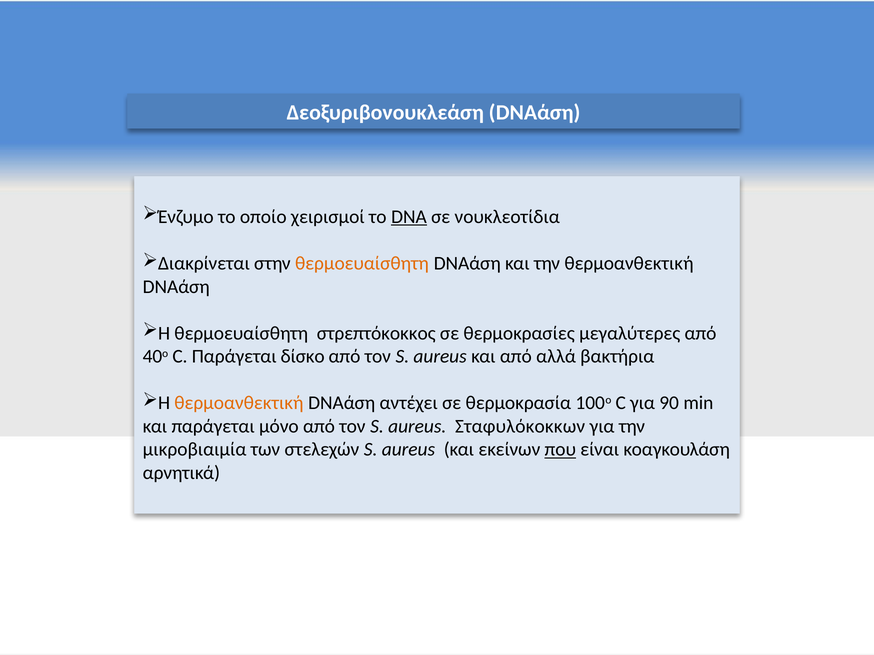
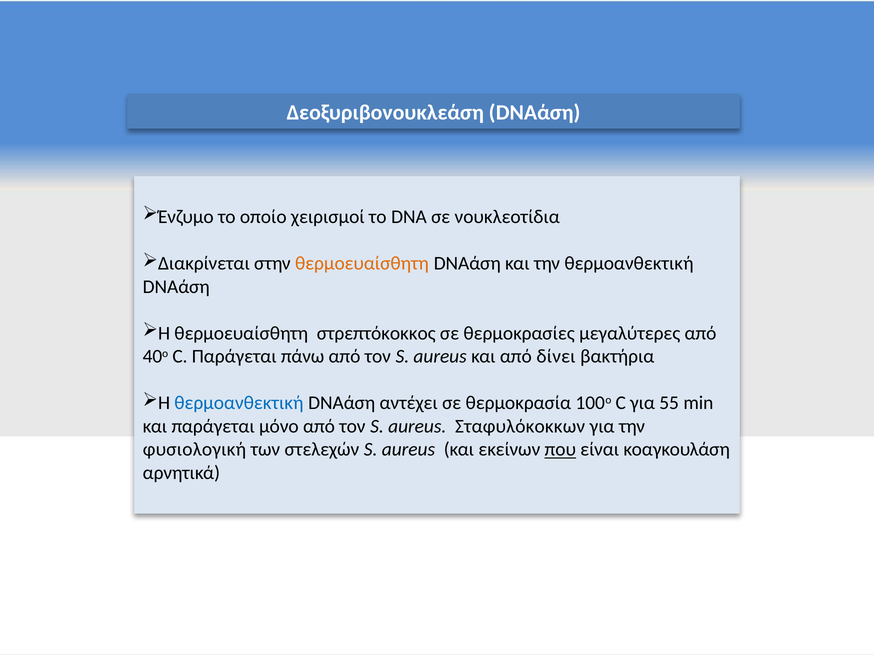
DNA underline: present -> none
δίσκο: δίσκο -> πάνω
αλλά: αλλά -> δίνει
θερμοανθεκτική at (239, 403) colour: orange -> blue
90: 90 -> 55
μικροβιαιμία: μικροβιαιμία -> φυσιολογική
